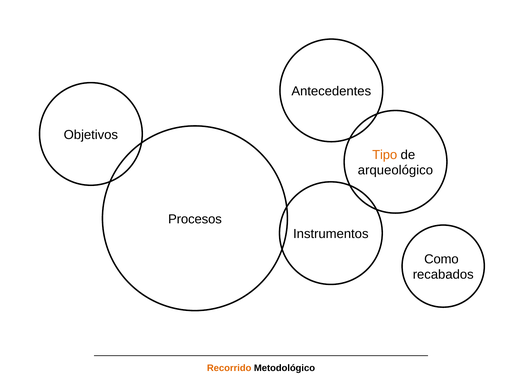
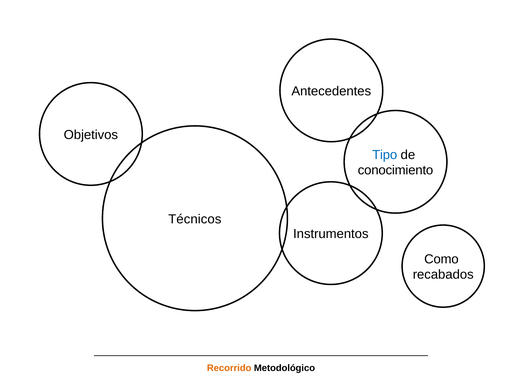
Tipo colour: orange -> blue
arqueológico: arqueológico -> conocimiento
Procesos: Procesos -> Técnicos
